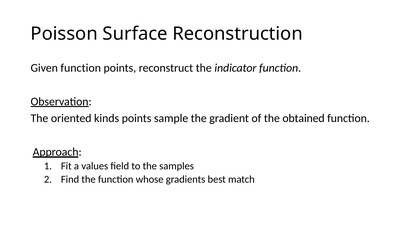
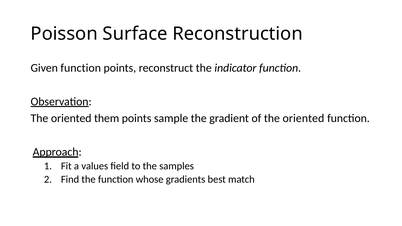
kinds: kinds -> them
of the obtained: obtained -> oriented
